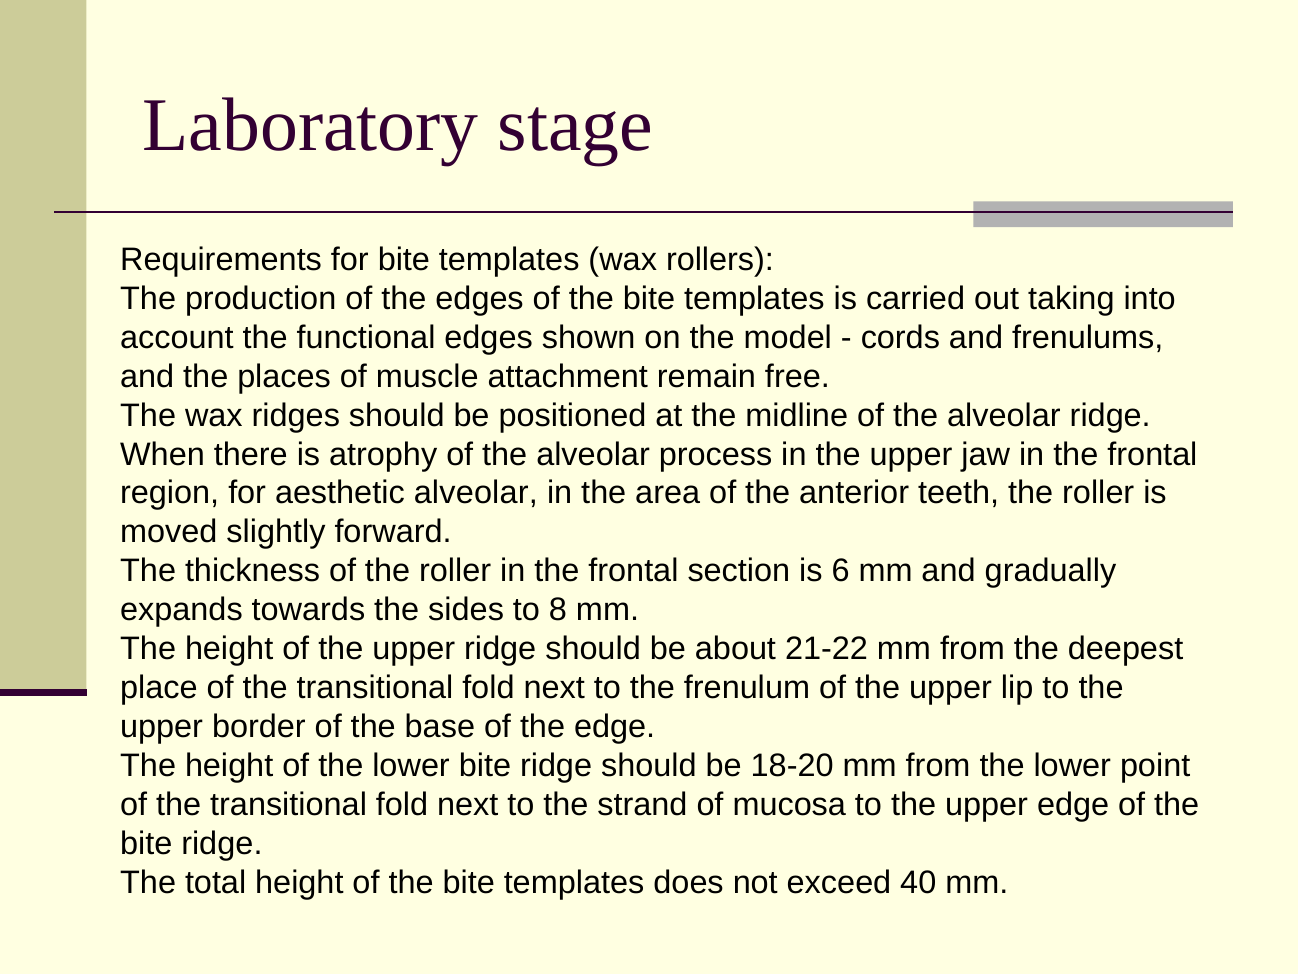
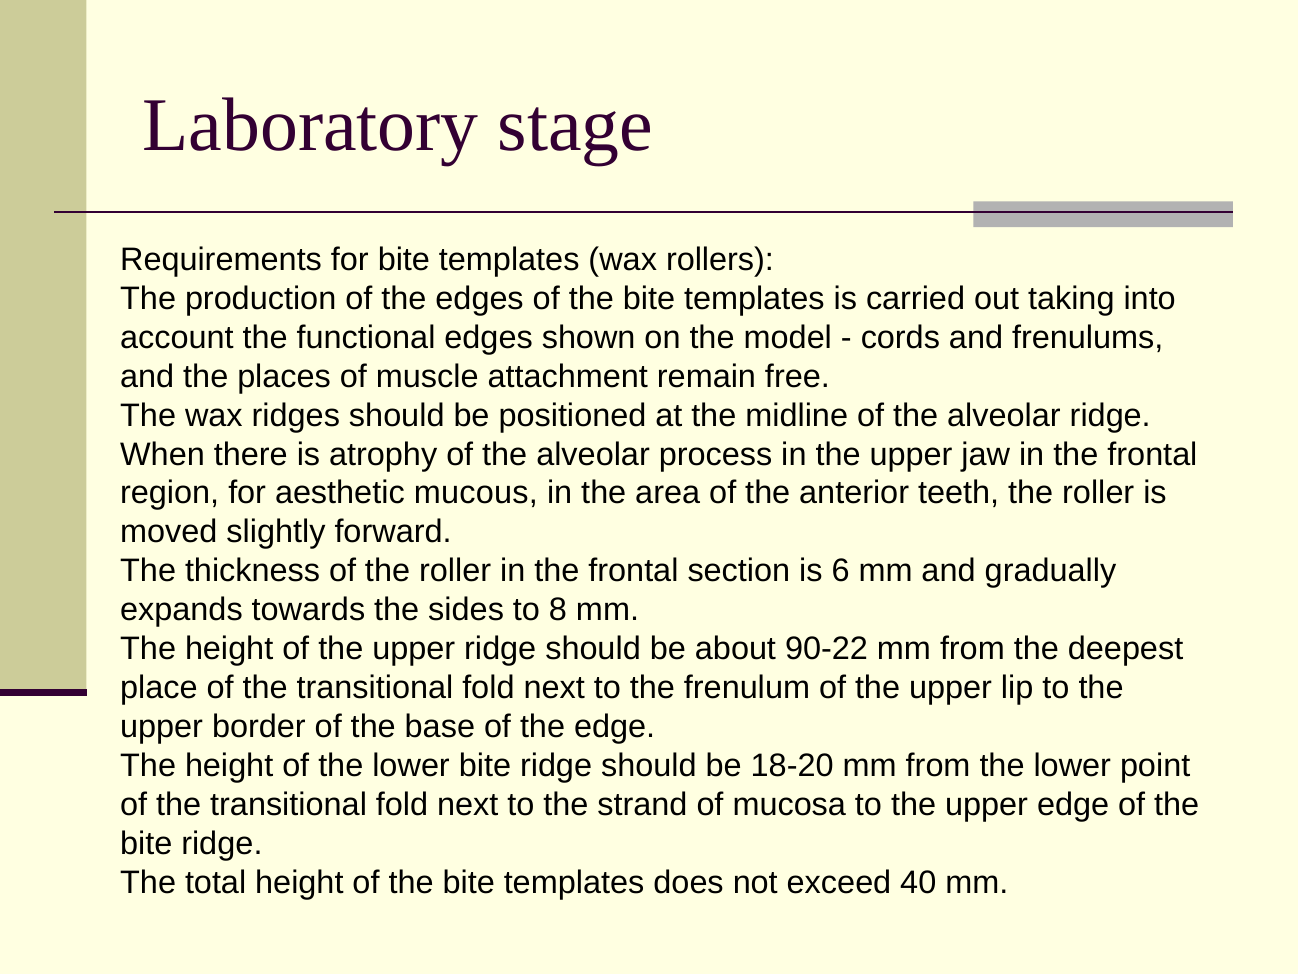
aesthetic alveolar: alveolar -> mucous
21-22: 21-22 -> 90-22
